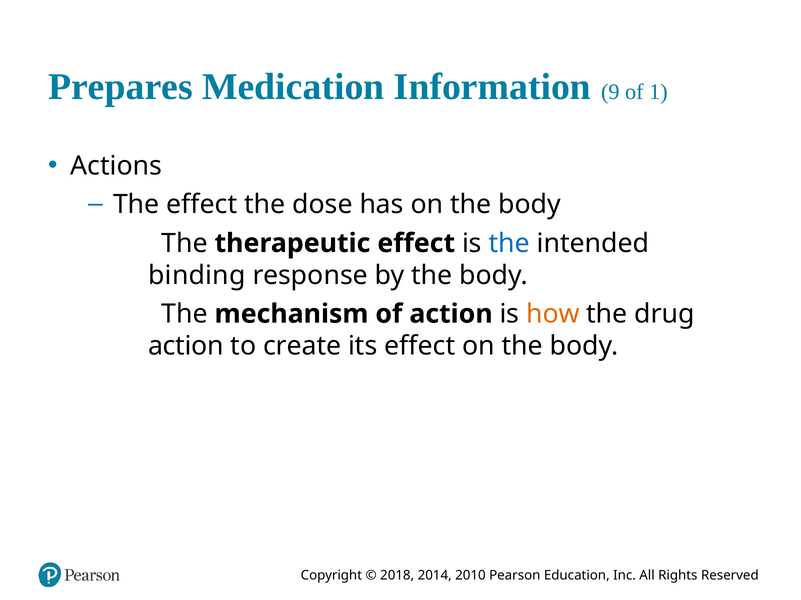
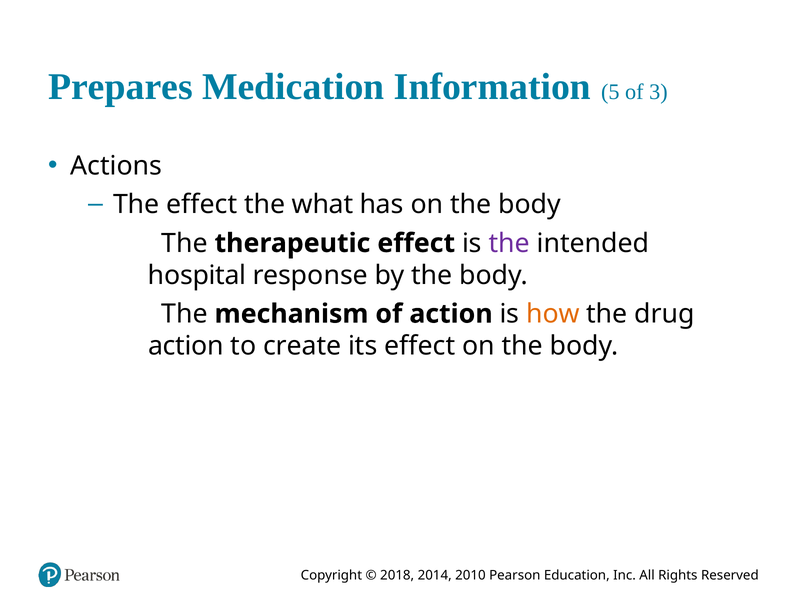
9: 9 -> 5
1: 1 -> 3
dose: dose -> what
the at (509, 244) colour: blue -> purple
binding: binding -> hospital
